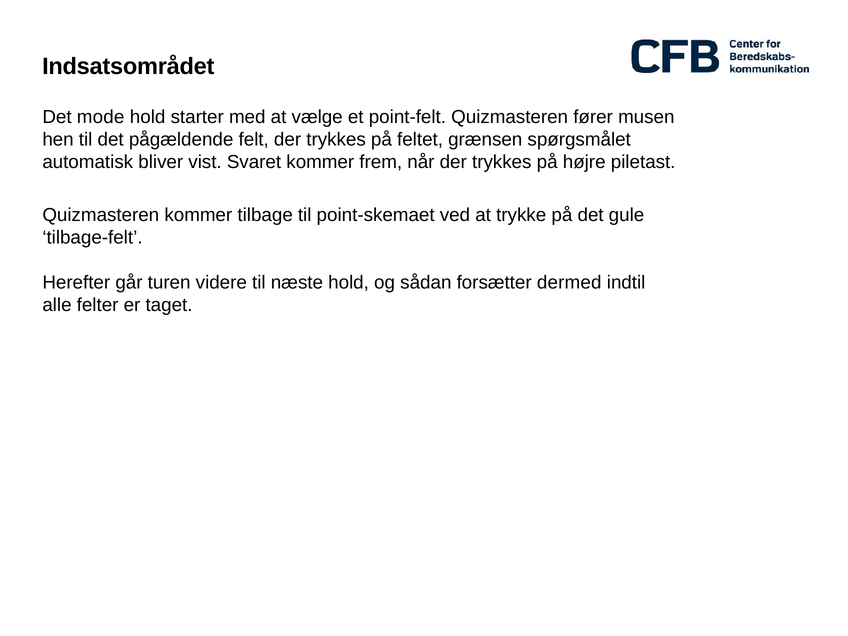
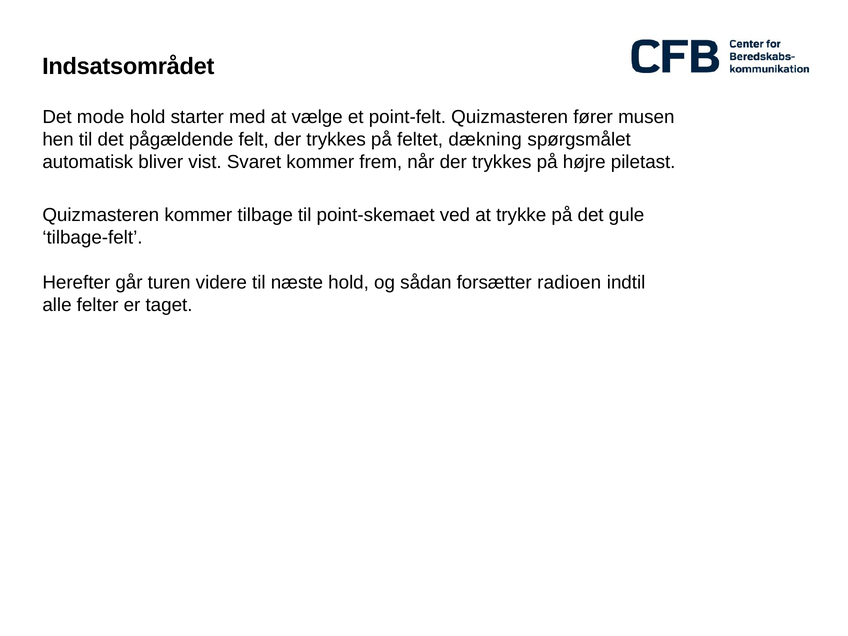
grænsen: grænsen -> dækning
dermed: dermed -> radioen
